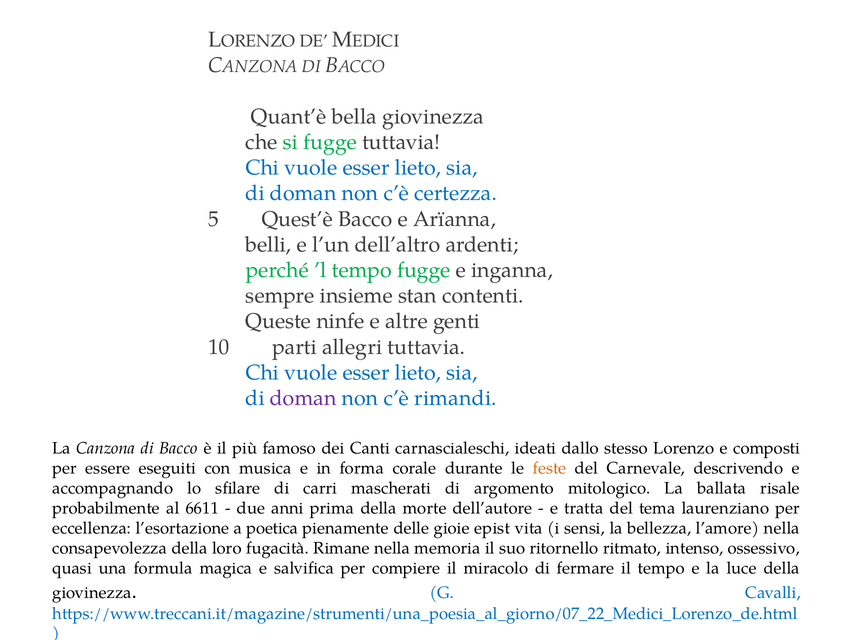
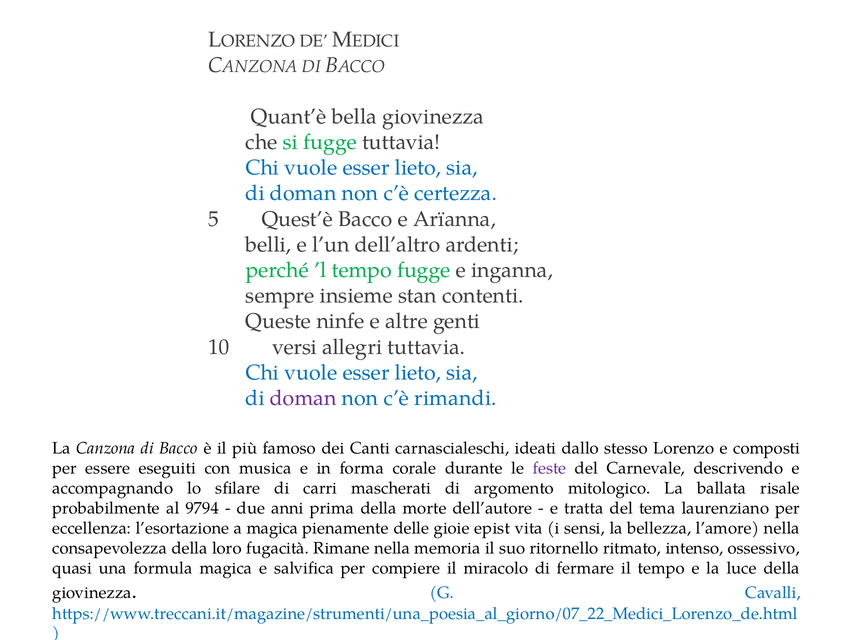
parti: parti -> versi
feste colour: orange -> purple
6611: 6611 -> 9794
a poetica: poetica -> magica
